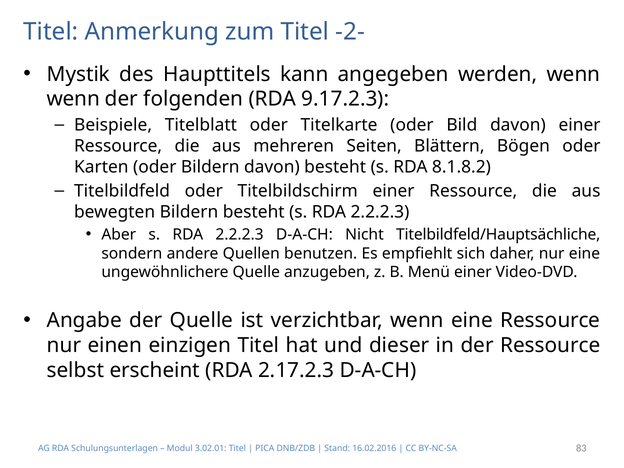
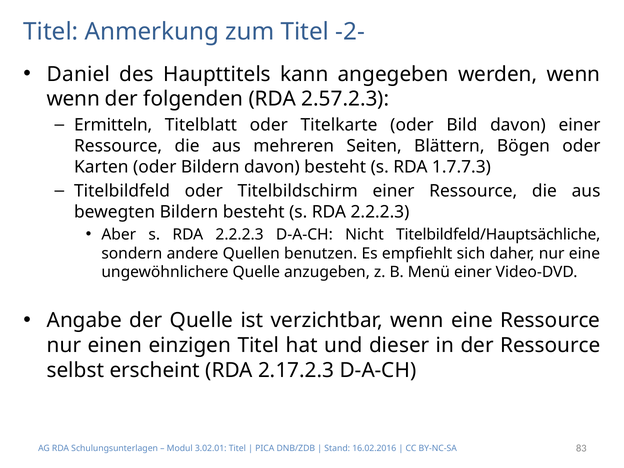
Mystik: Mystik -> Daniel
9.17.2.3: 9.17.2.3 -> 2.57.2.3
Beispiele: Beispiele -> Ermitteln
8.1.8.2: 8.1.8.2 -> 1.7.7.3
